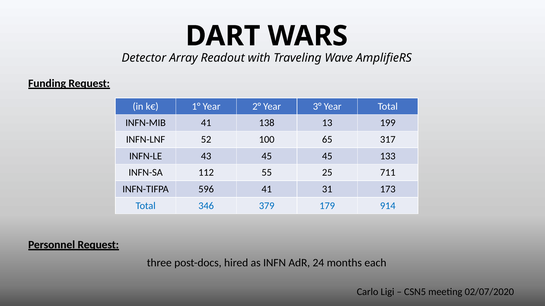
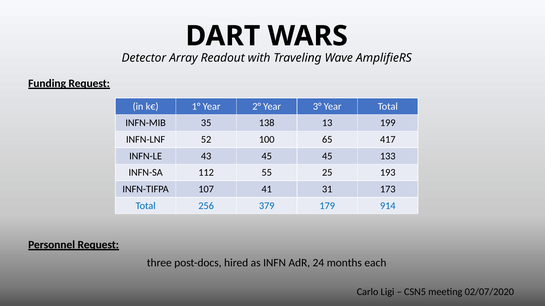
INFN-MIB 41: 41 -> 35
317: 317 -> 417
711: 711 -> 193
596: 596 -> 107
346: 346 -> 256
